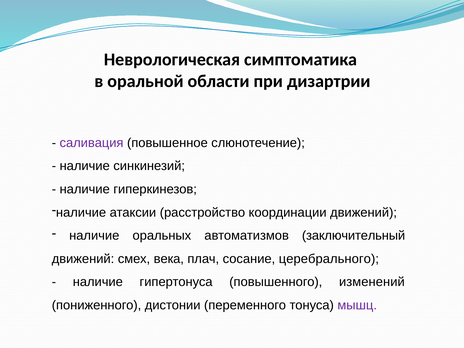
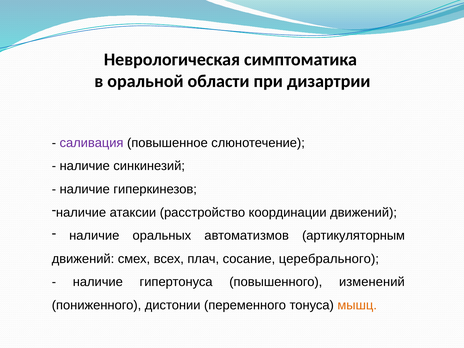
заключительный: заключительный -> артикуляторным
века: века -> всех
мышц colour: purple -> orange
